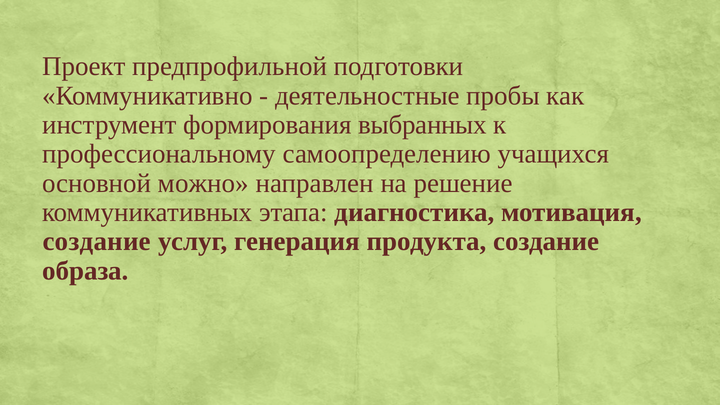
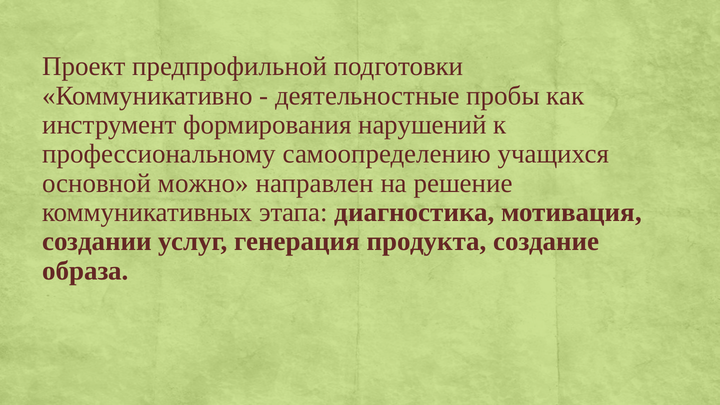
выбранных: выбранных -> нарушений
создание at (97, 242): создание -> создании
